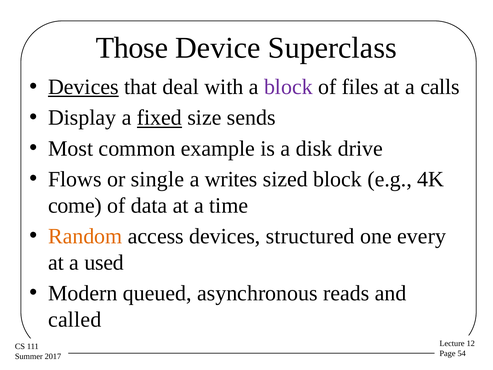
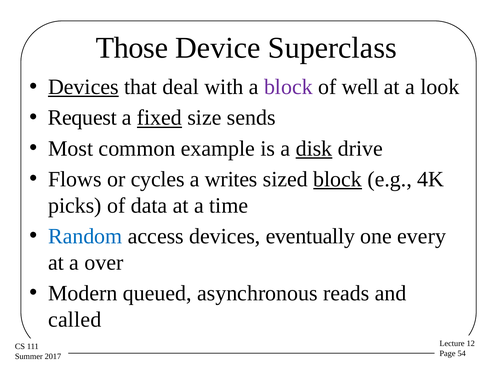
files: files -> well
calls: calls -> look
Display: Display -> Request
disk underline: none -> present
single: single -> cycles
block at (338, 179) underline: none -> present
come: come -> picks
Random colour: orange -> blue
structured: structured -> eventually
used: used -> over
